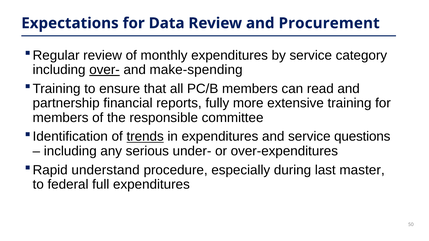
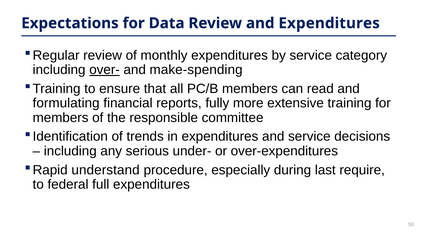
and Procurement: Procurement -> Expenditures
partnership: partnership -> formulating
trends underline: present -> none
questions: questions -> decisions
master: master -> require
